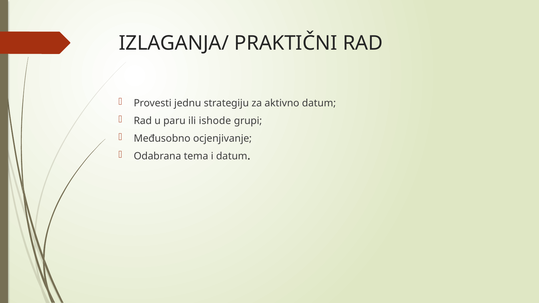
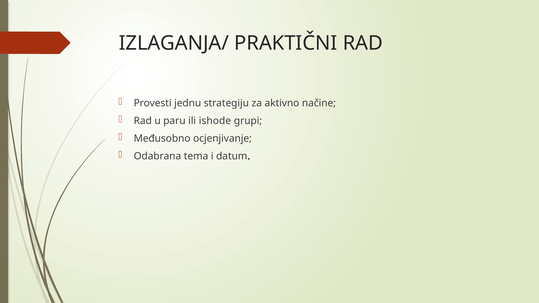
aktivno datum: datum -> načine
